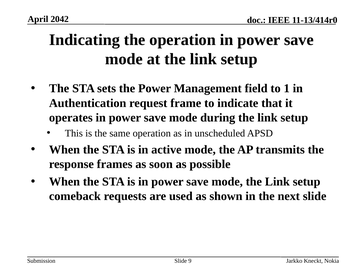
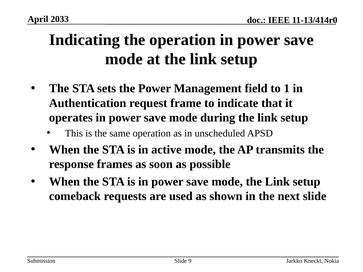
2042: 2042 -> 2033
